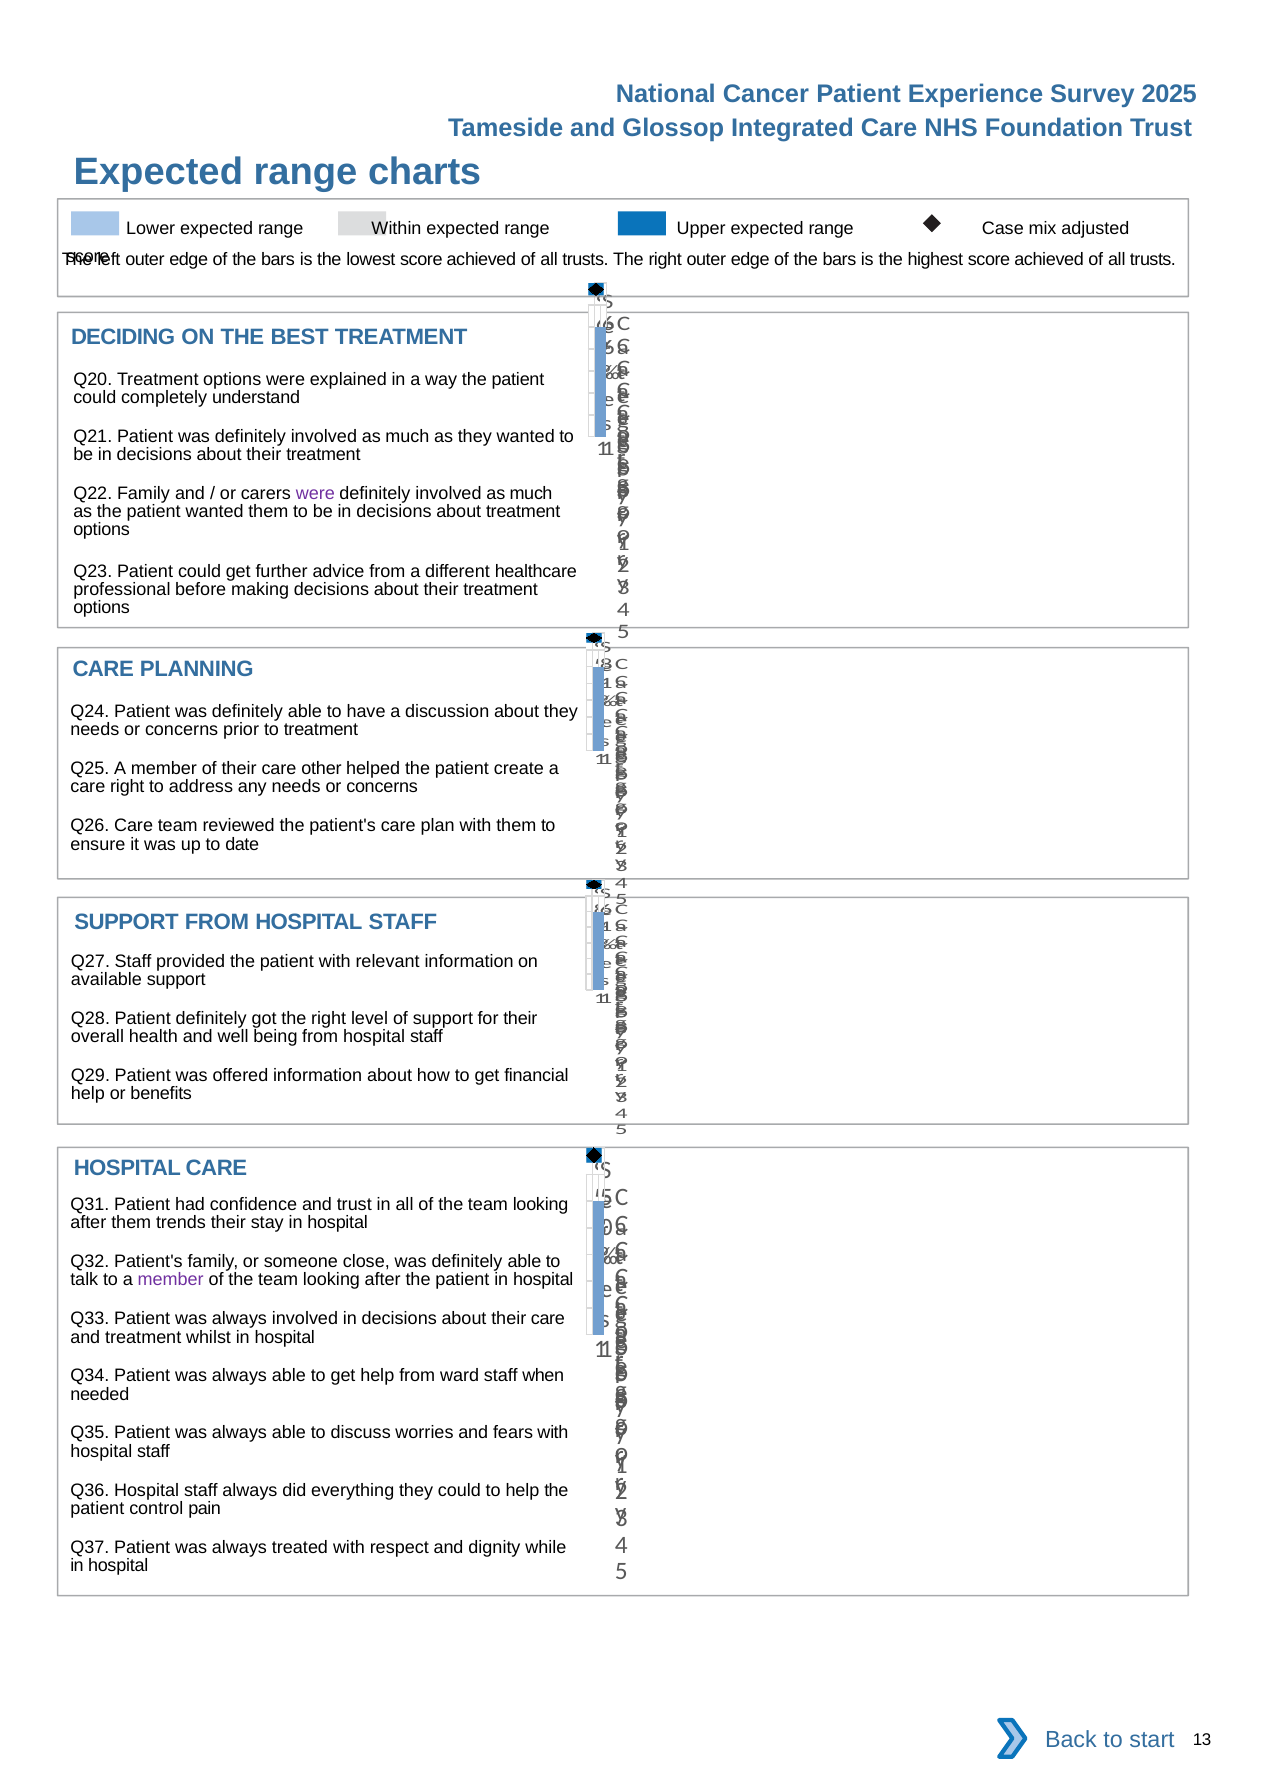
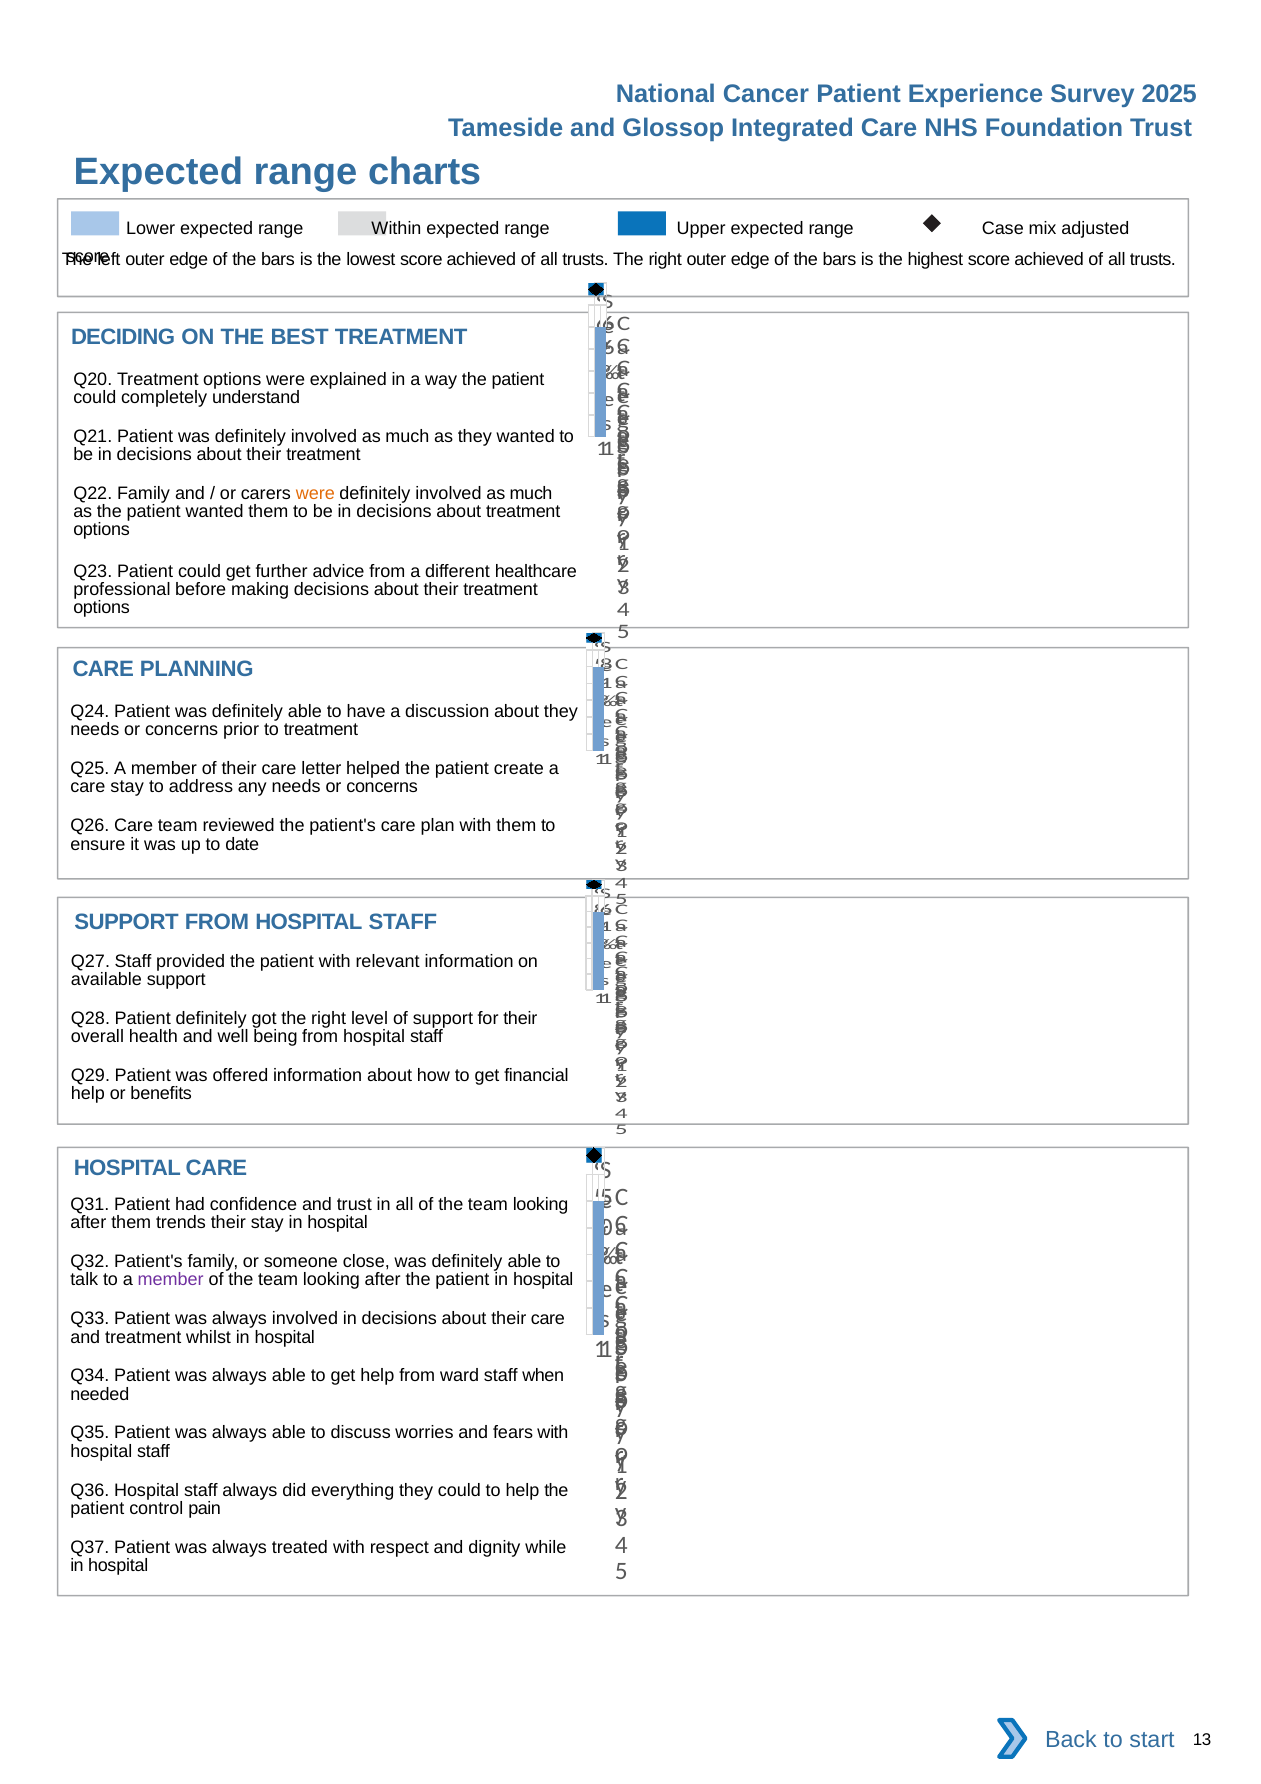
were at (315, 494) colour: purple -> orange
other: other -> letter
care right: right -> stay
